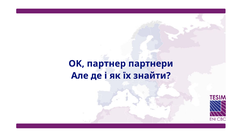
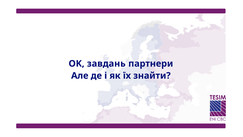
партнер: партнер -> завдань
